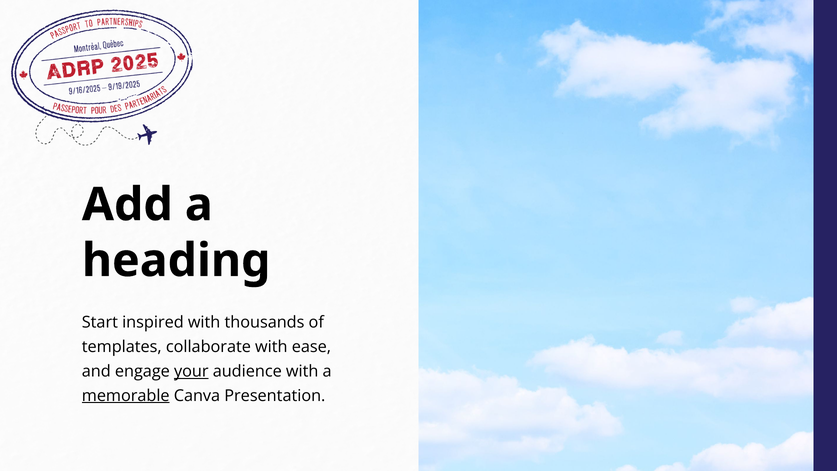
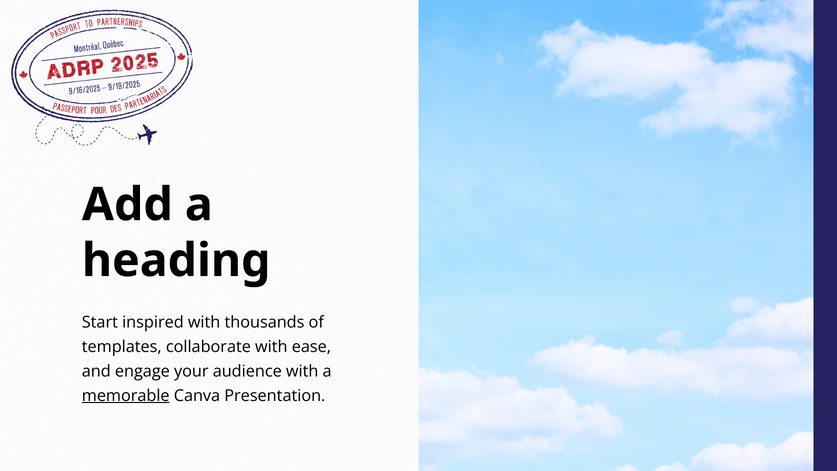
your underline: present -> none
